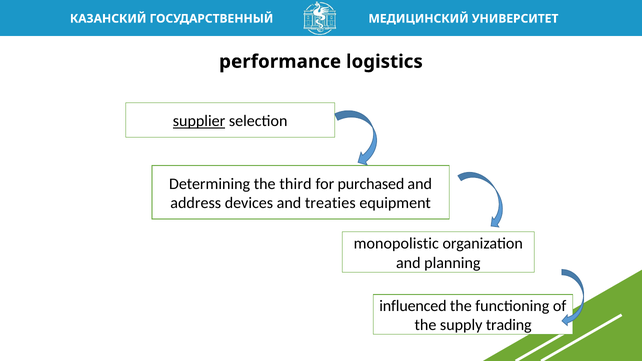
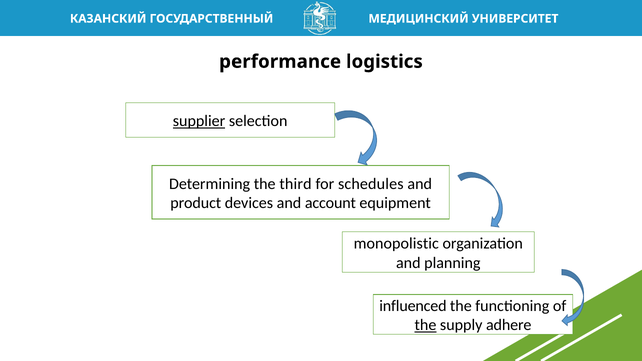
purchased: purchased -> schedules
address: address -> product
treaties: treaties -> account
the at (425, 325) underline: none -> present
trading: trading -> adhere
